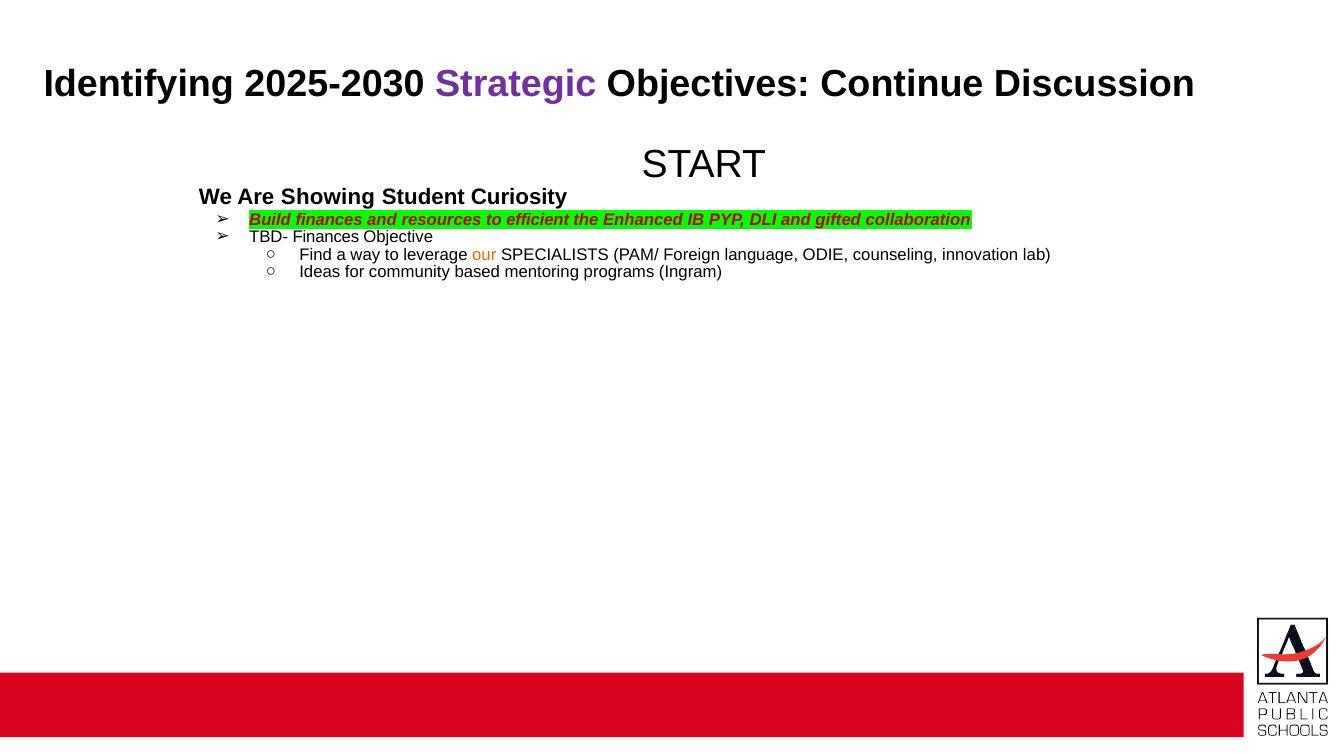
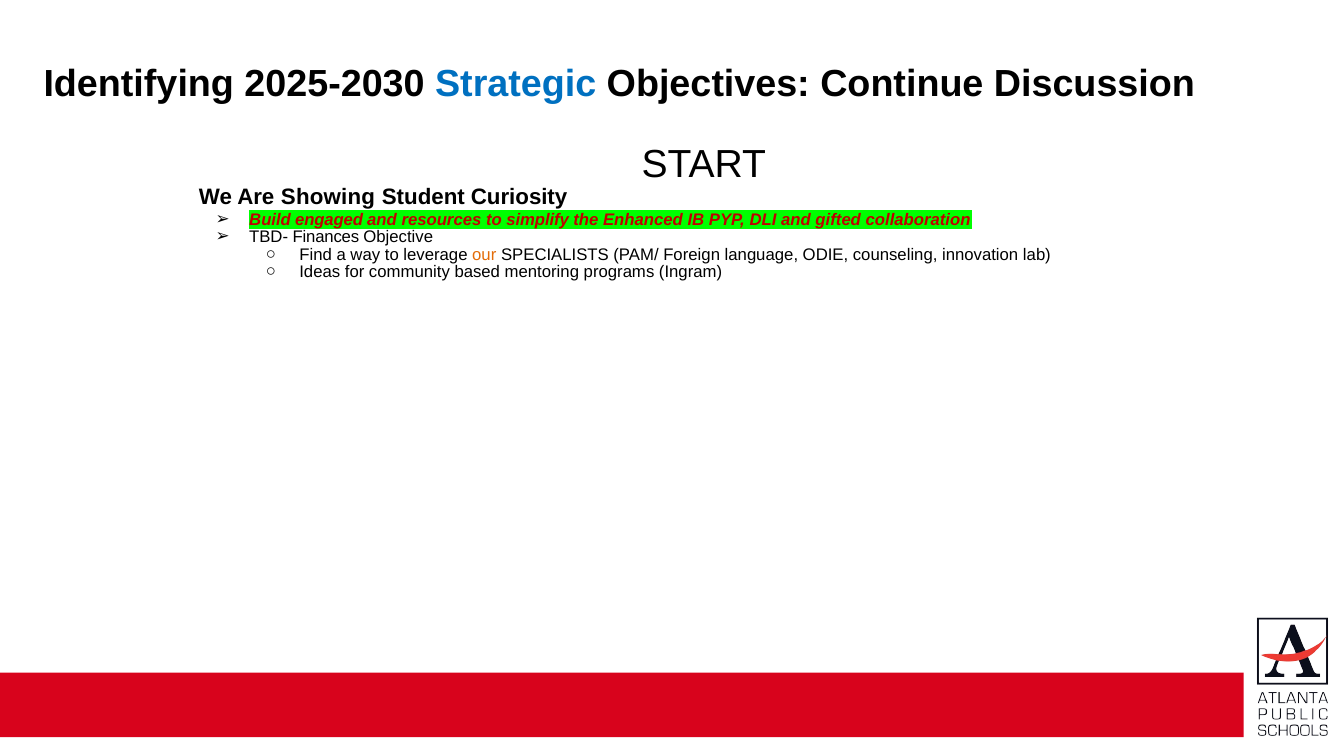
Strategic colour: purple -> blue
Build finances: finances -> engaged
efficient: efficient -> simplify
